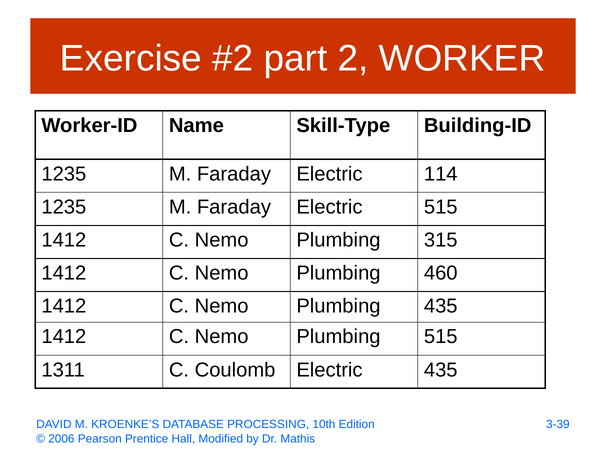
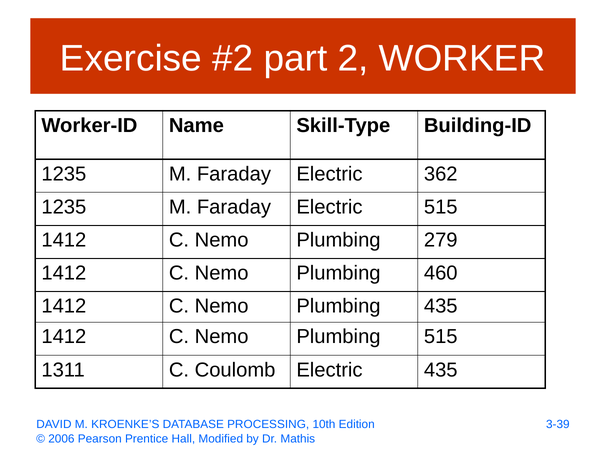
114: 114 -> 362
315: 315 -> 279
